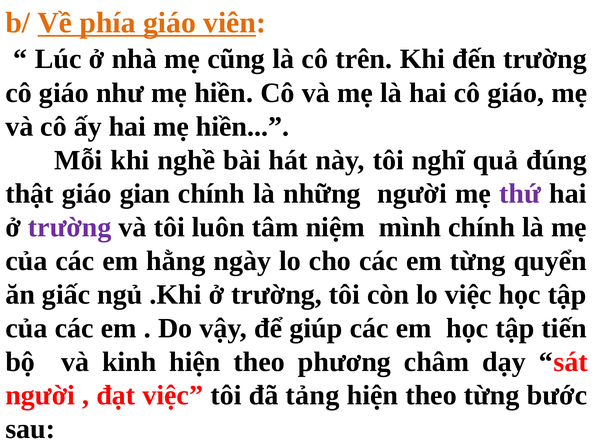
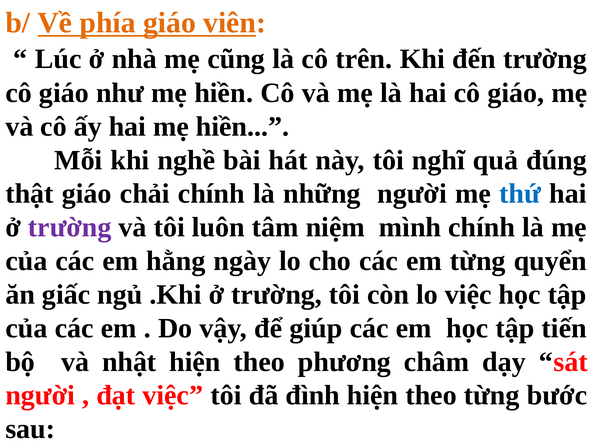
gian: gian -> chải
thứ colour: purple -> blue
kinh: kinh -> nhật
tảng: tảng -> đình
